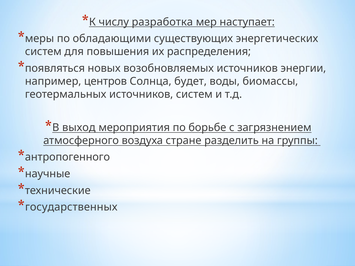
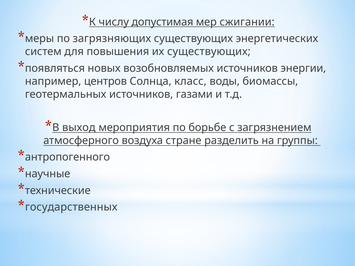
разработка: разработка -> допустимая
наступает: наступает -> сжигании
обладающими: обладающими -> загрязняющих
их распределения: распределения -> существующих
будет: будет -> класс
источников систем: систем -> газами
